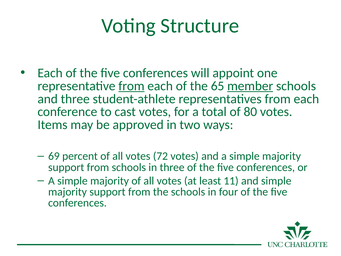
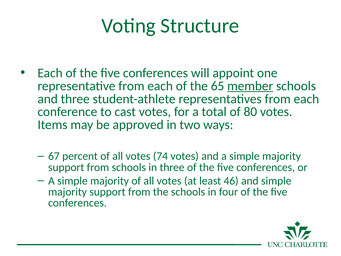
from at (131, 86) underline: present -> none
69: 69 -> 67
72: 72 -> 74
11: 11 -> 46
